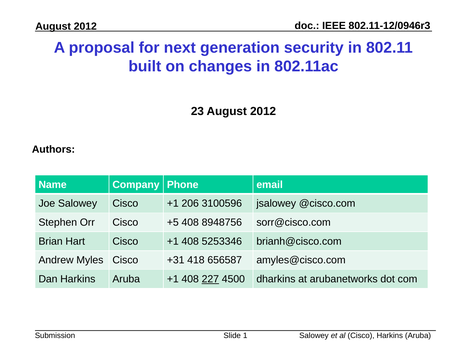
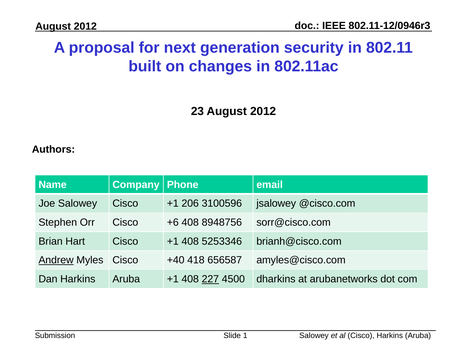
+5: +5 -> +6
Andrew underline: none -> present
+31: +31 -> +40
